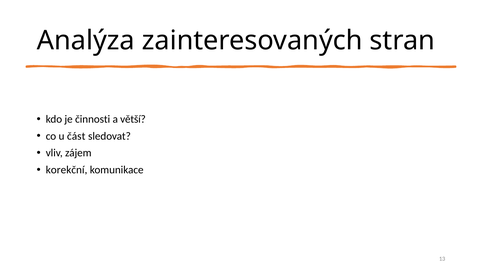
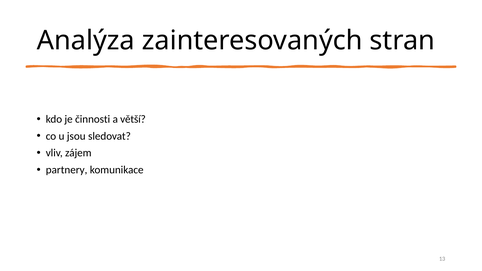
část: část -> jsou
korekční: korekční -> partnery
